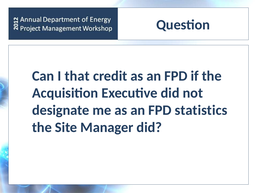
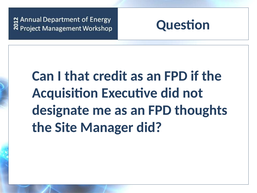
statistics: statistics -> thoughts
